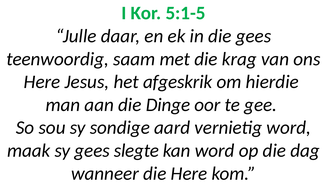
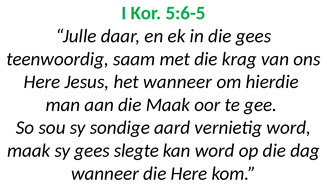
5:1-5: 5:1-5 -> 5:6-5
het afgeskrik: afgeskrik -> wanneer
die Dinge: Dinge -> Maak
